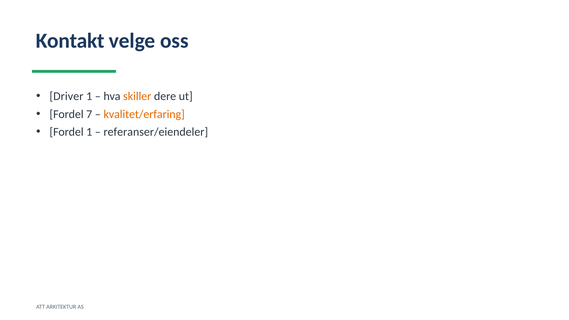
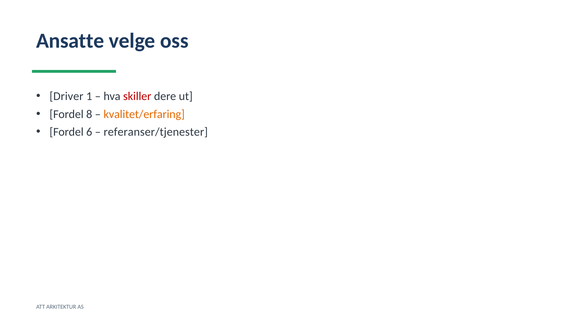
Kontakt: Kontakt -> Ansatte
skiller colour: orange -> red
7: 7 -> 8
Fordel 1: 1 -> 6
referanser/eiendeler: referanser/eiendeler -> referanser/tjenester
